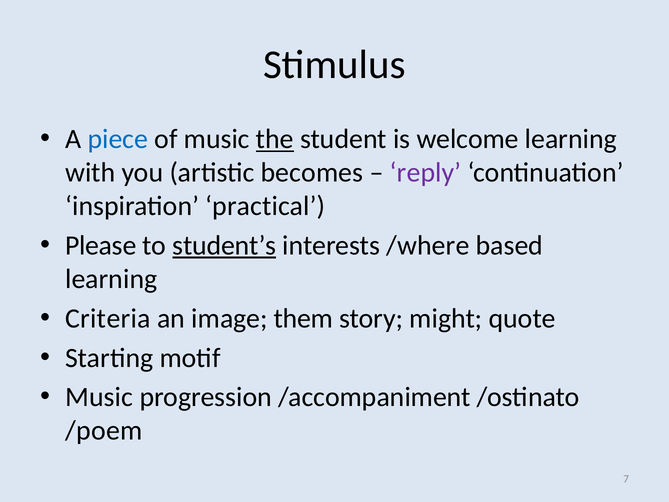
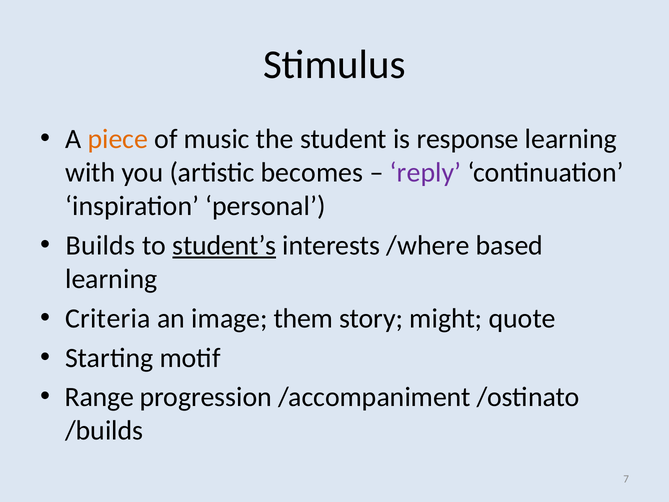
piece colour: blue -> orange
the underline: present -> none
welcome: welcome -> response
practical: practical -> personal
Please: Please -> Builds
Music at (99, 397): Music -> Range
/poem: /poem -> /builds
